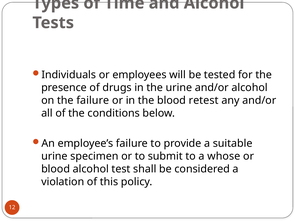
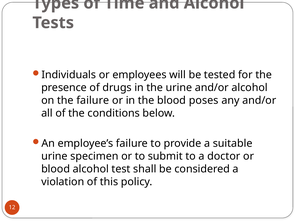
retest: retest -> poses
whose: whose -> doctor
